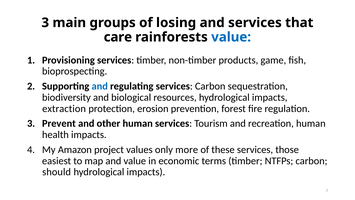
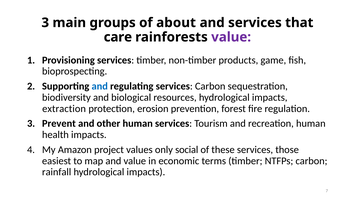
losing: losing -> about
value at (231, 37) colour: blue -> purple
more: more -> social
should: should -> rainfall
